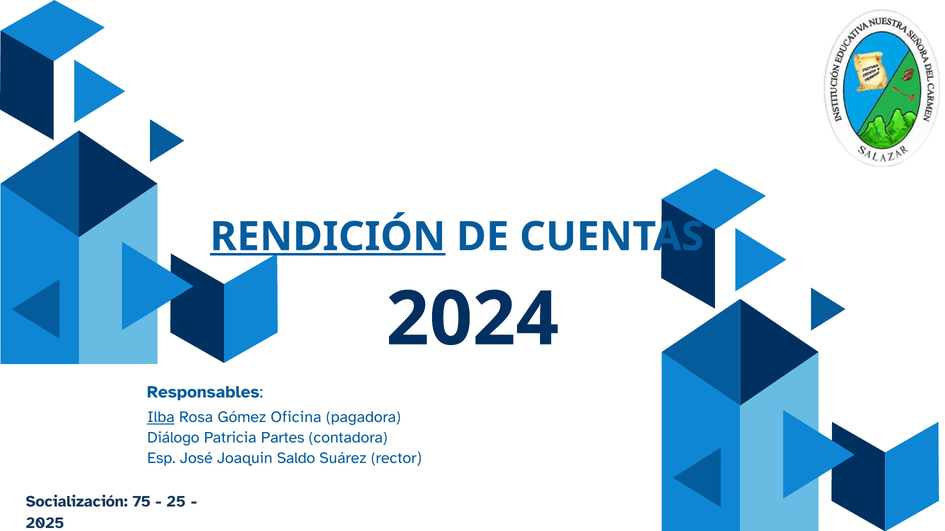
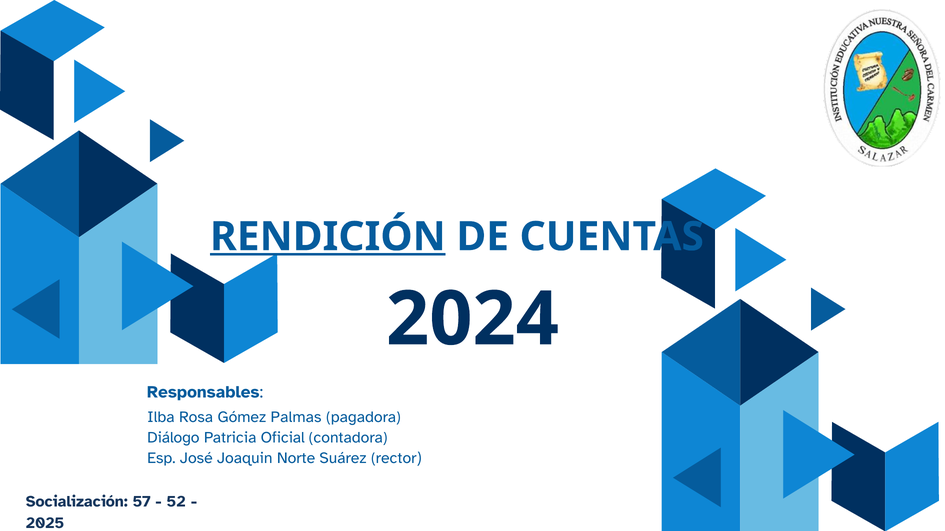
Ilba underline: present -> none
Oficina: Oficina -> Palmas
Partes: Partes -> Oficial
Saldo: Saldo -> Norte
75: 75 -> 57
25: 25 -> 52
